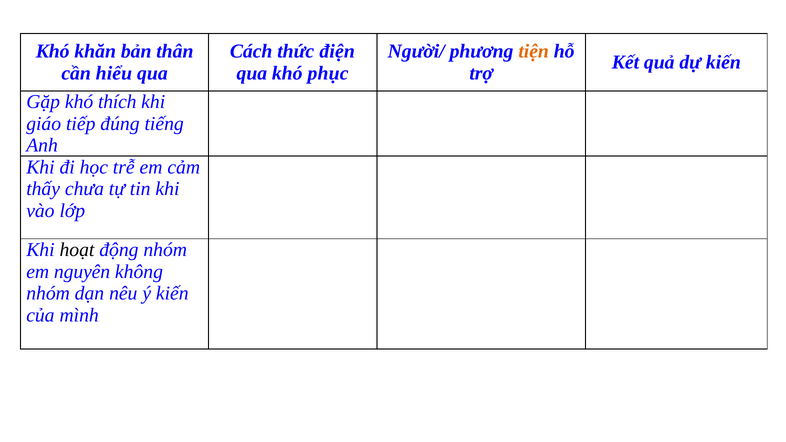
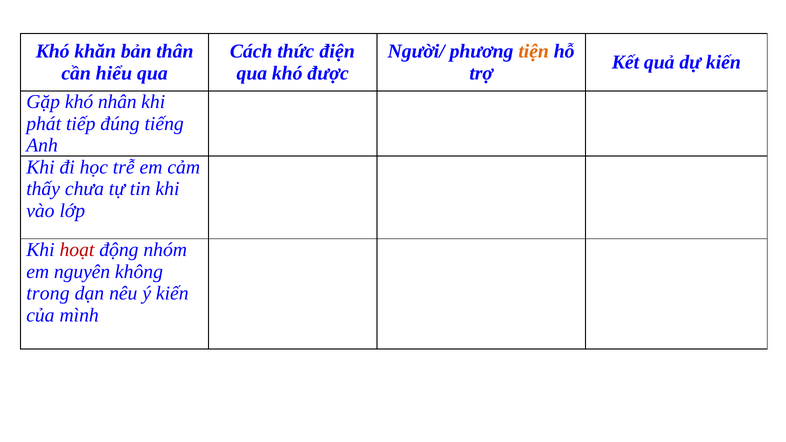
phục: phục -> được
thích: thích -> nhân
giáo: giáo -> phát
hoạt colour: black -> red
nhóm at (48, 293): nhóm -> trong
